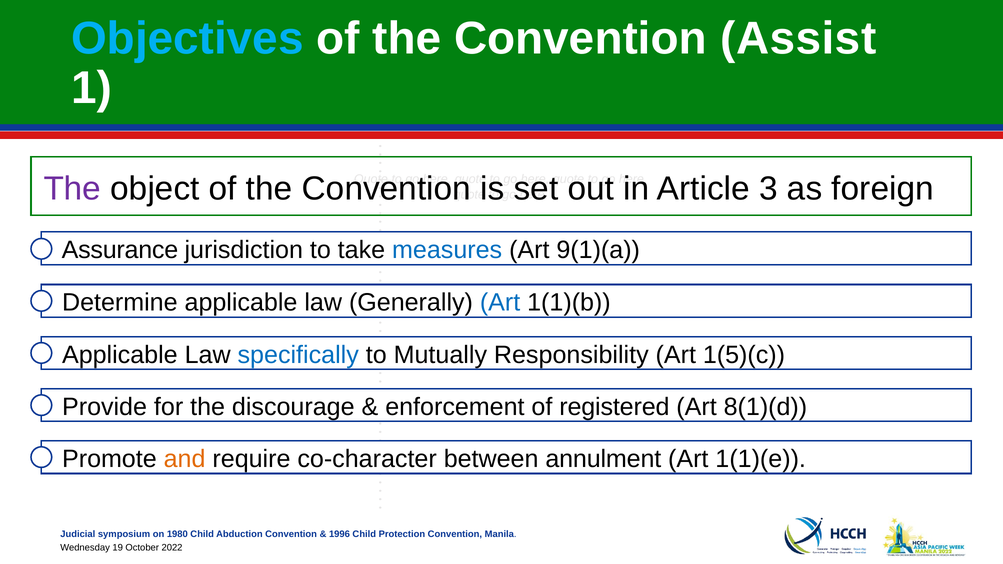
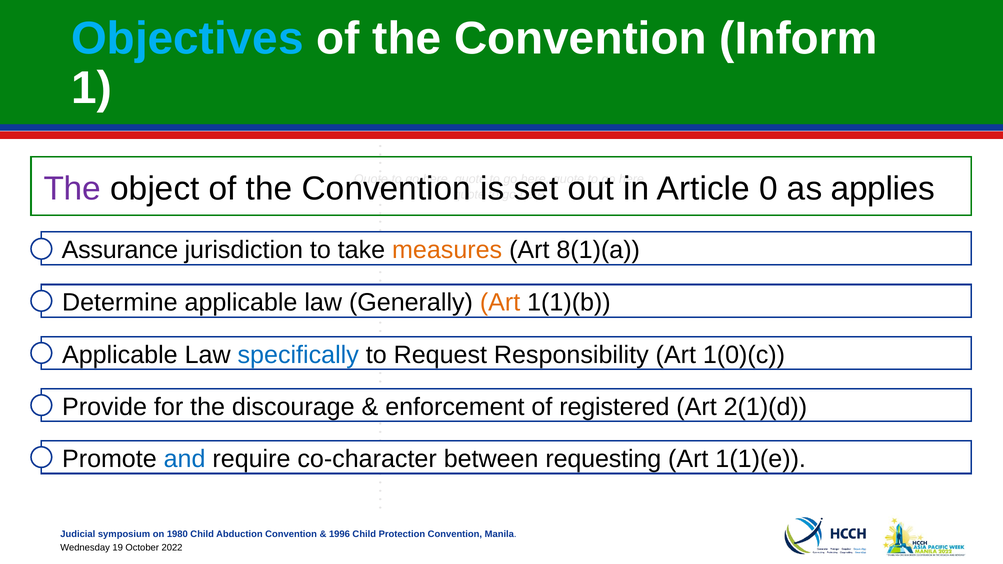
Assist: Assist -> Inform
3: 3 -> 0
foreign: foreign -> applies
measures colour: blue -> orange
9(1)(a: 9(1)(a -> 8(1)(a
Art at (500, 303) colour: blue -> orange
Mutually: Mutually -> Request
1(5)(c: 1(5)(c -> 1(0)(c
8(1)(d: 8(1)(d -> 2(1)(d
and colour: orange -> blue
annulment: annulment -> requesting
